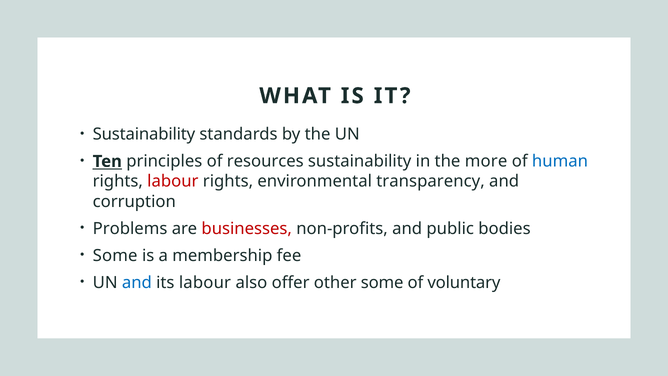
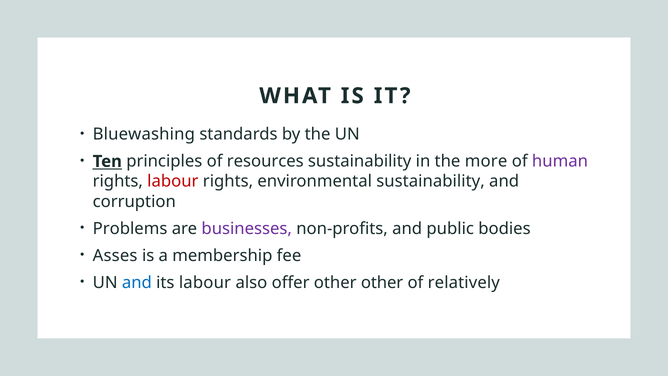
Sustainability at (144, 134): Sustainability -> Bluewashing
human colour: blue -> purple
environmental transparency: transparency -> sustainability
businesses colour: red -> purple
Some at (115, 255): Some -> Asses
other some: some -> other
voluntary: voluntary -> relatively
